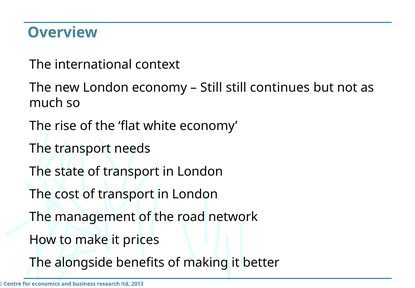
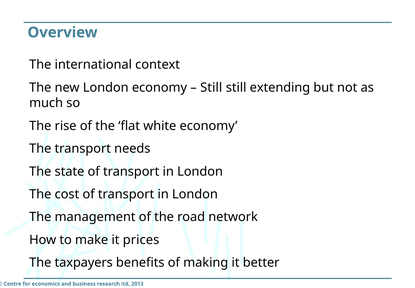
continues: continues -> extending
alongside: alongside -> taxpayers
